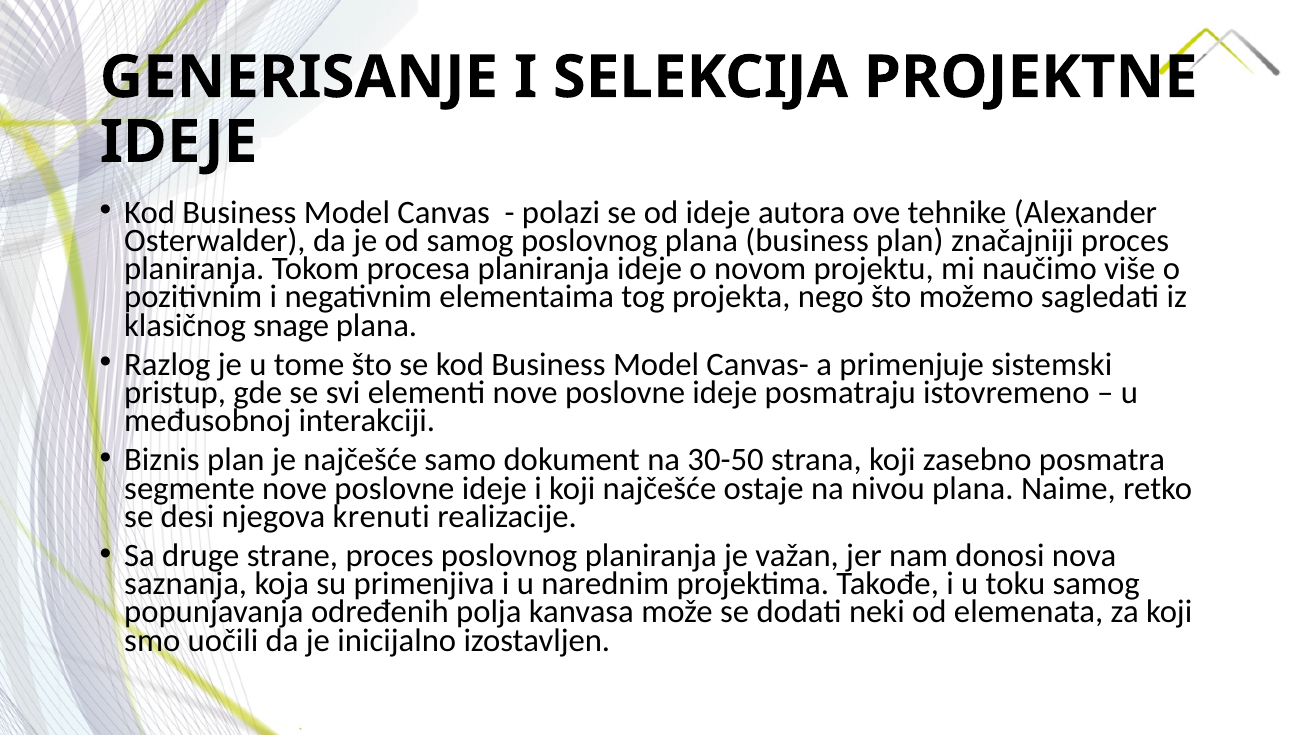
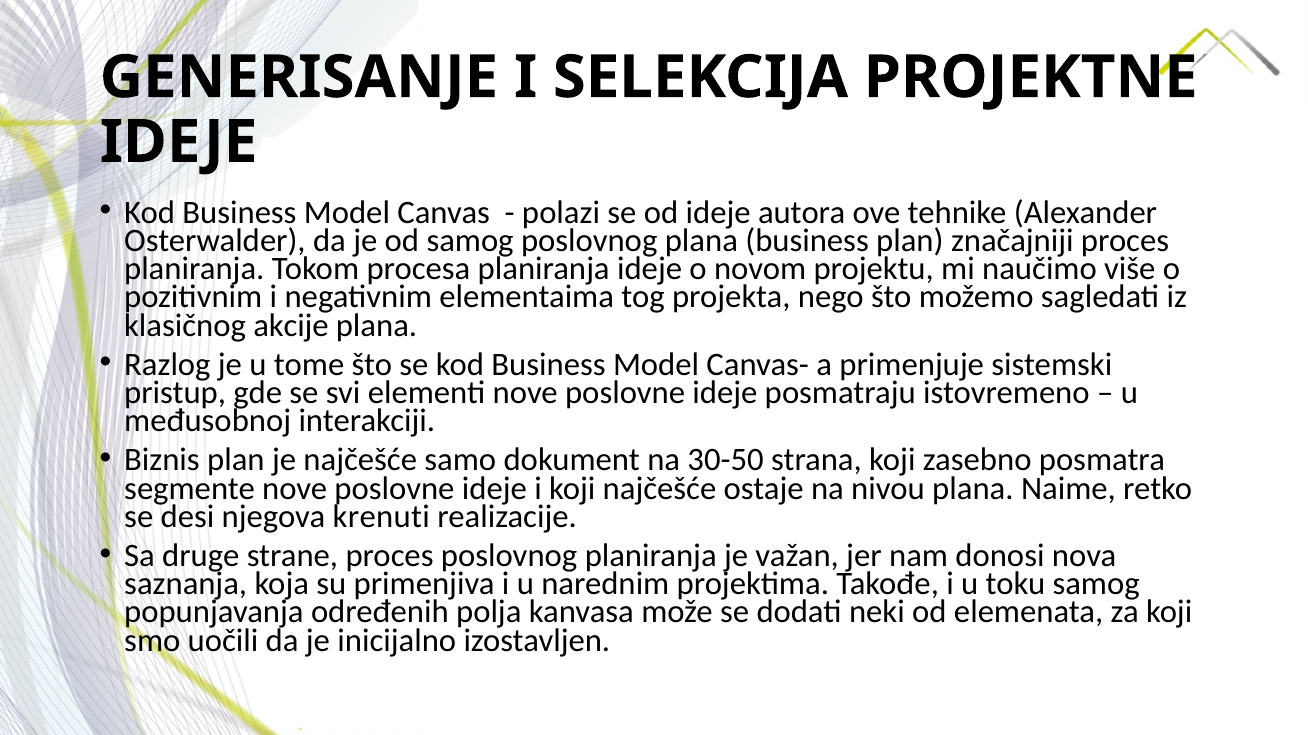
snage: snage -> akcije
